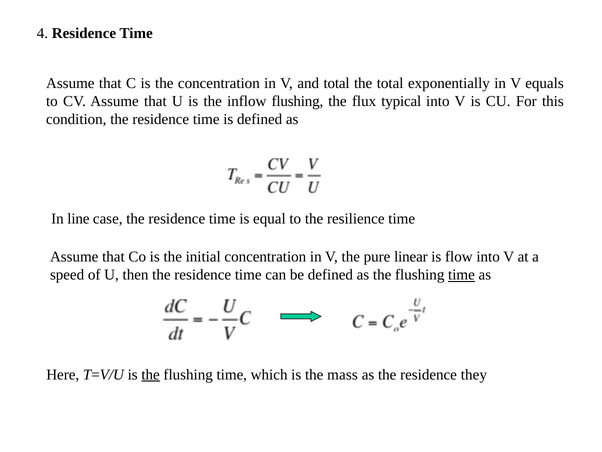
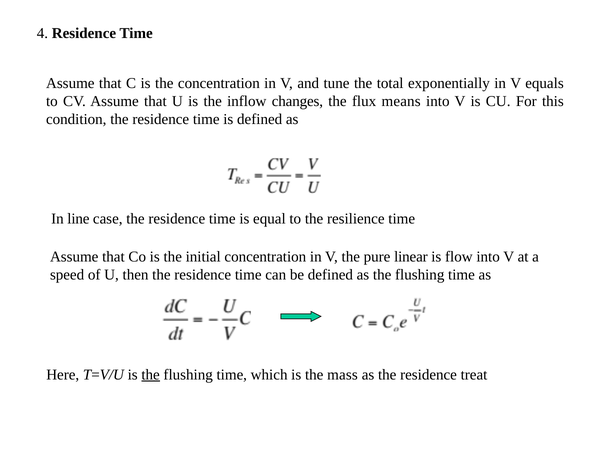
and total: total -> tune
inflow flushing: flushing -> changes
typical: typical -> means
time at (461, 275) underline: present -> none
they: they -> treat
